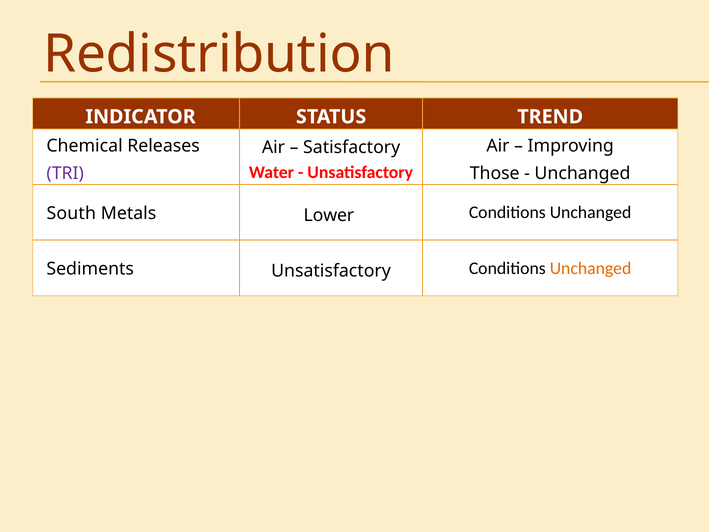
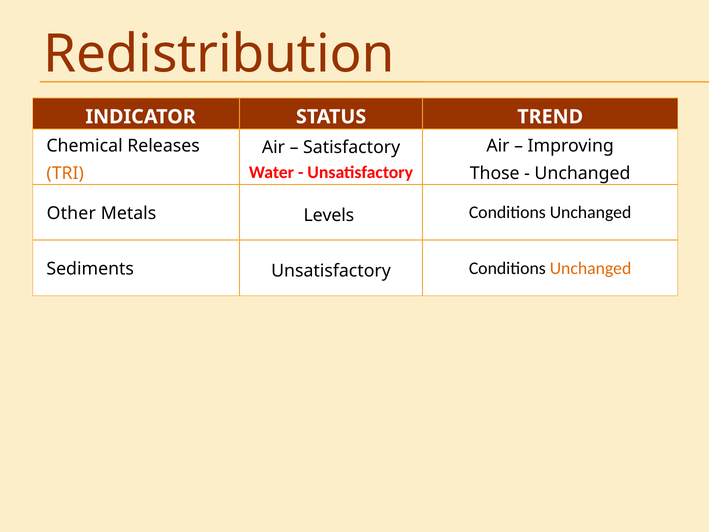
TRI colour: purple -> orange
South: South -> Other
Lower: Lower -> Levels
